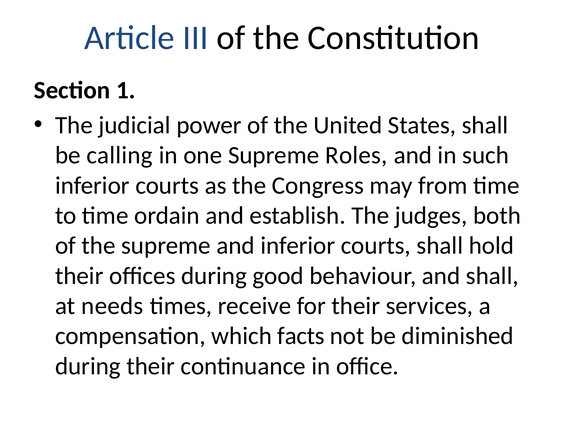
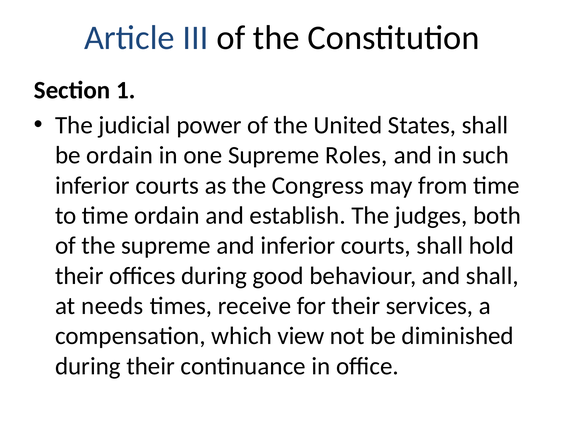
be calling: calling -> ordain
facts: facts -> view
